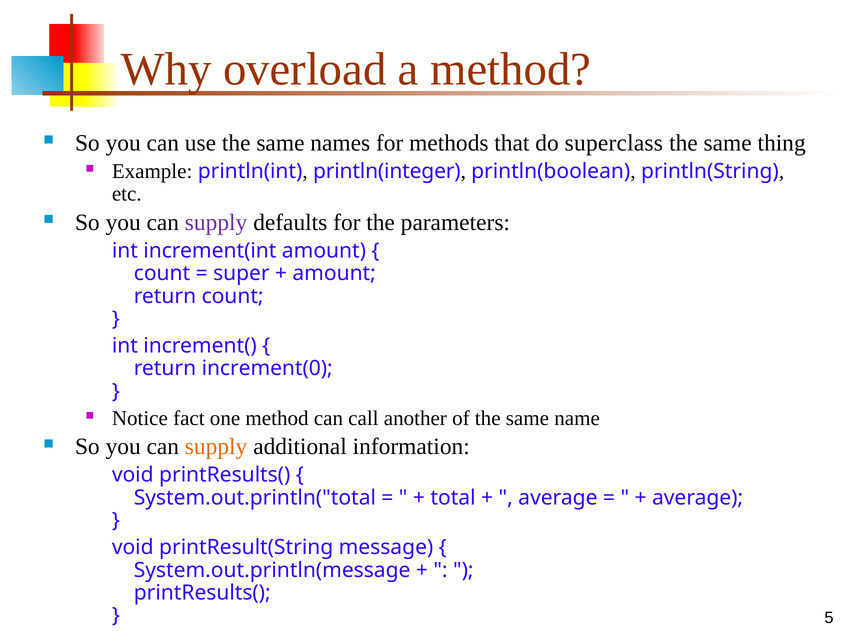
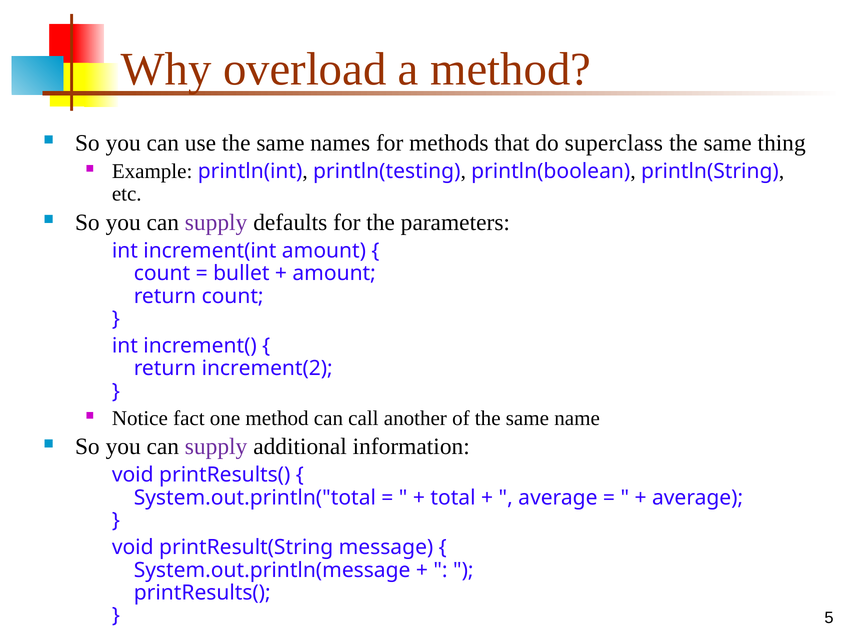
println(integer: println(integer -> println(testing
super: super -> bullet
increment(0: increment(0 -> increment(2
supply at (216, 447) colour: orange -> purple
